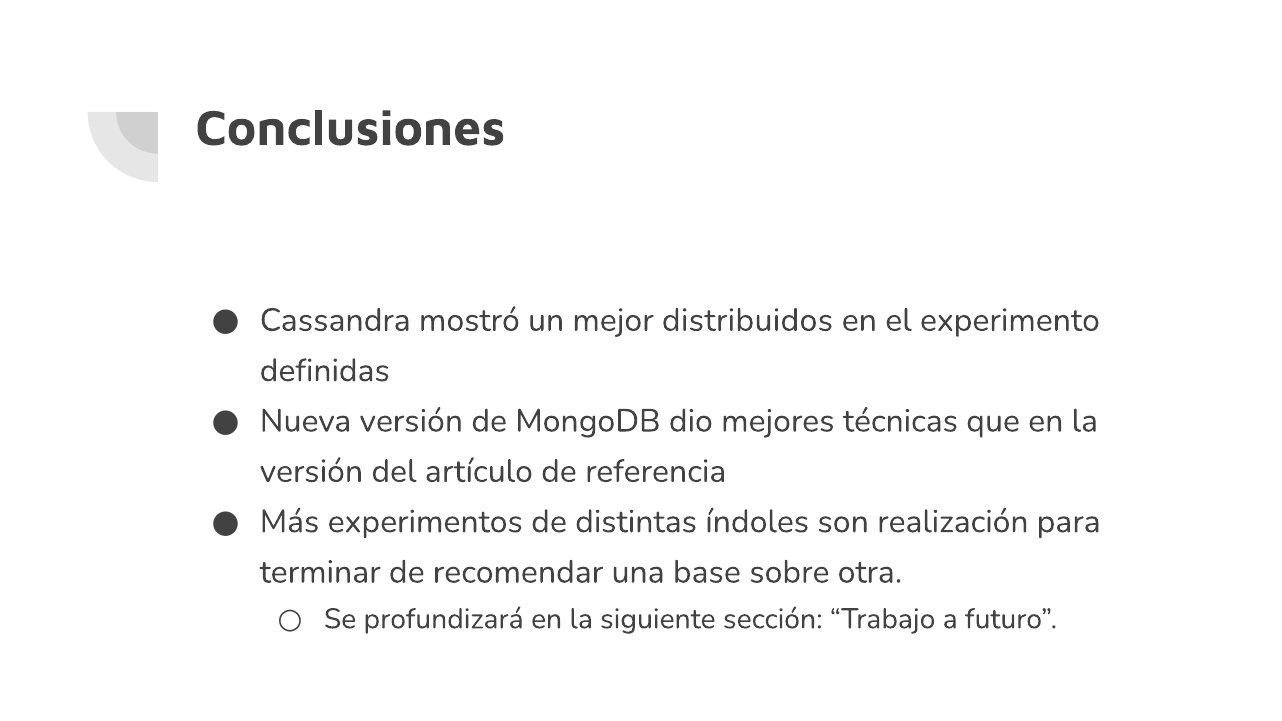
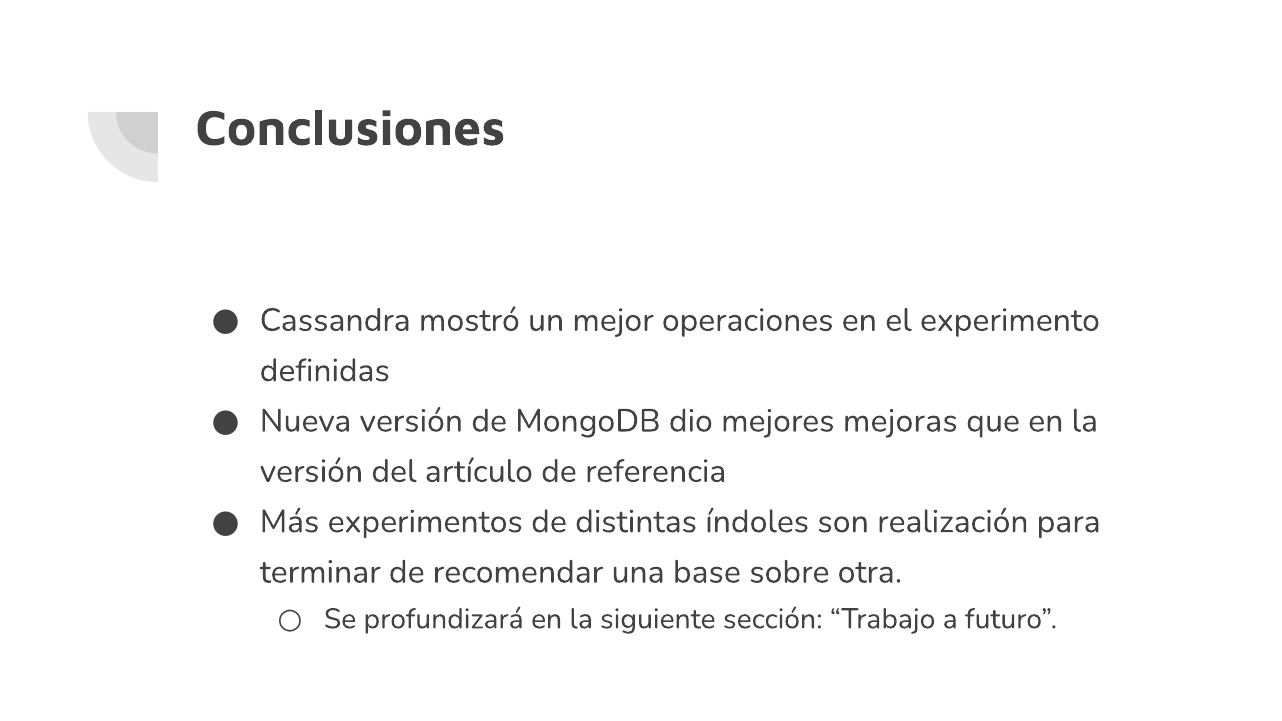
distribuidos: distribuidos -> operaciones
técnicas: técnicas -> mejoras
